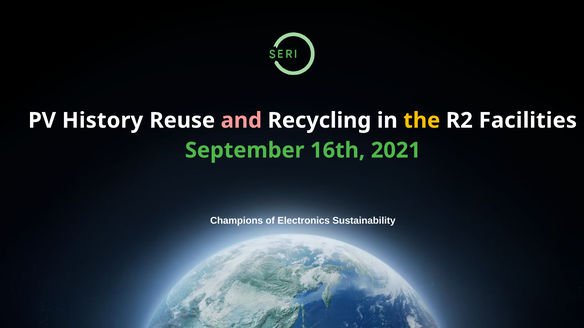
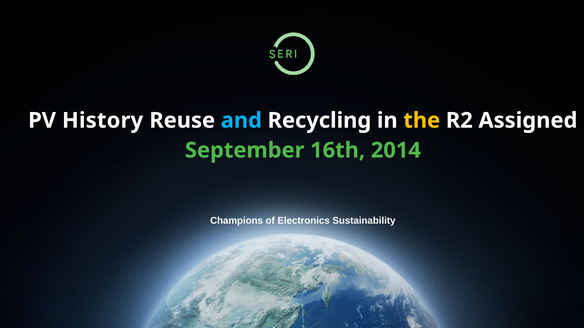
and colour: pink -> light blue
Facilities: Facilities -> Assigned
2021: 2021 -> 2014
